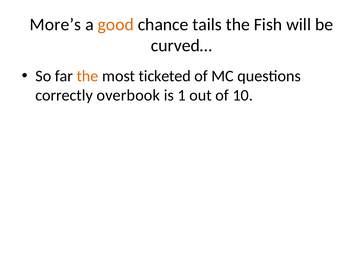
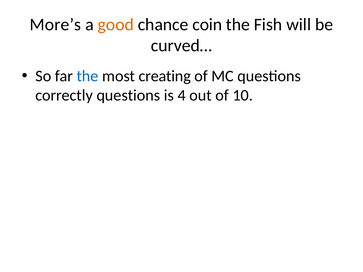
tails: tails -> coin
the at (88, 76) colour: orange -> blue
ticketed: ticketed -> creating
correctly overbook: overbook -> questions
1: 1 -> 4
